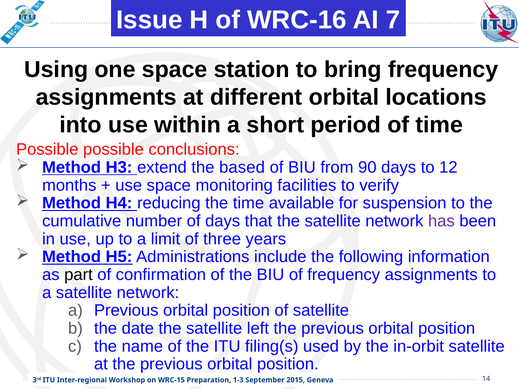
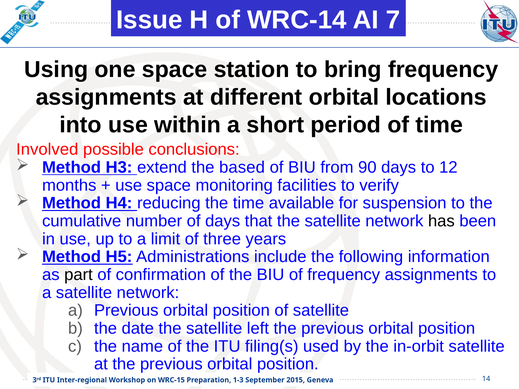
WRC-16: WRC-16 -> WRC-14
Possible at (47, 150): Possible -> Involved
has colour: purple -> black
